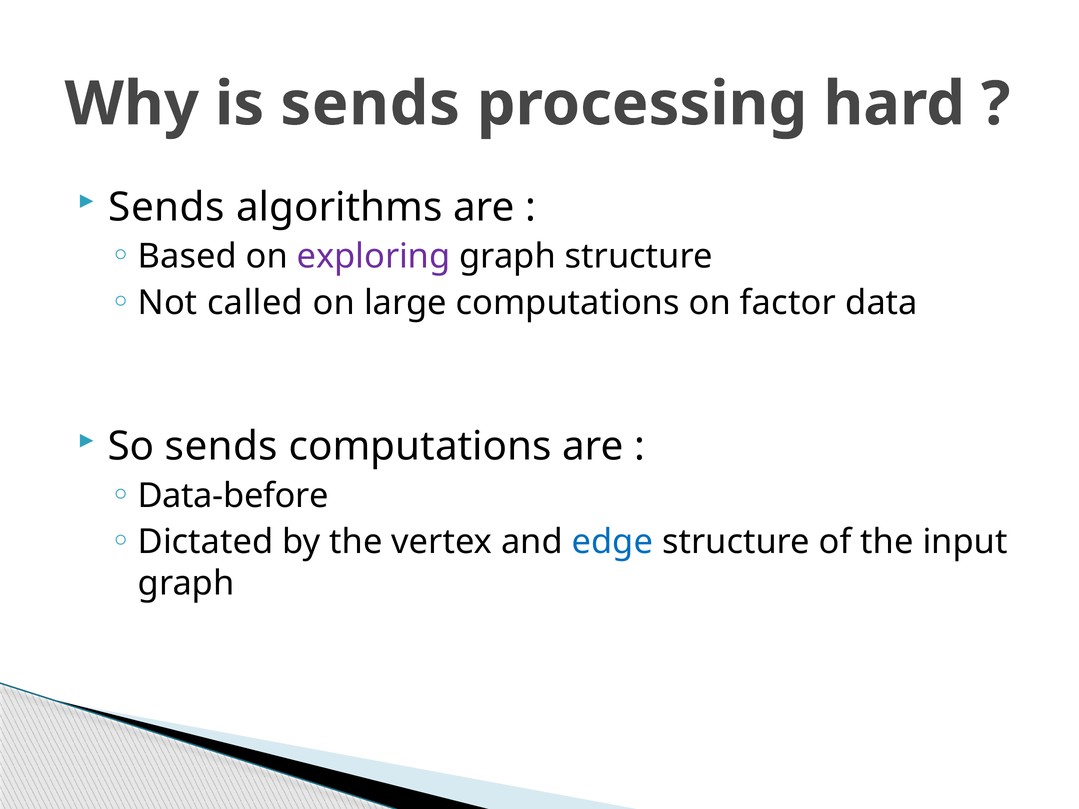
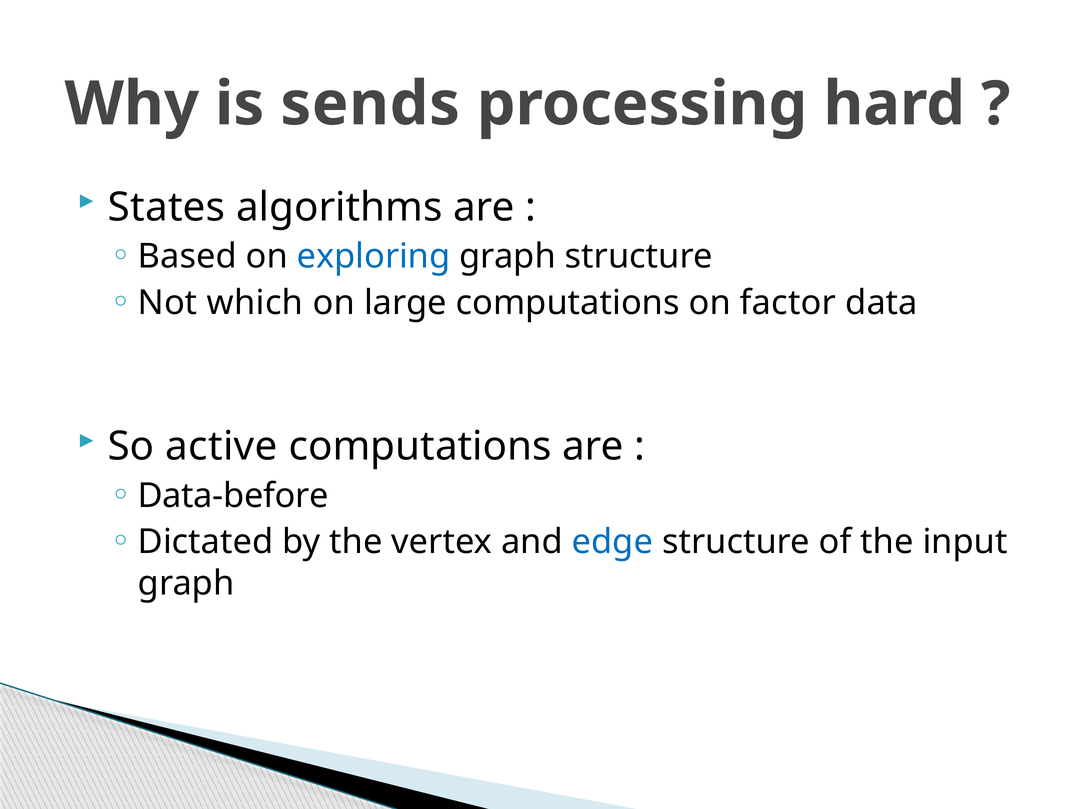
Sends at (166, 207): Sends -> States
exploring colour: purple -> blue
called: called -> which
So sends: sends -> active
